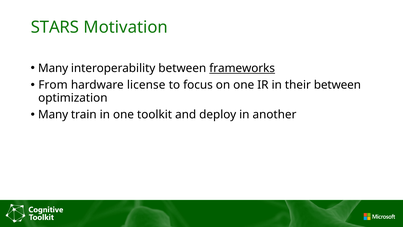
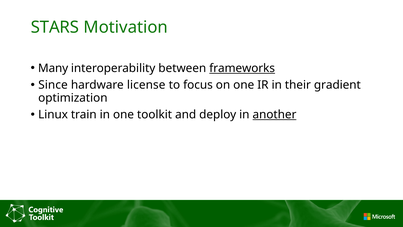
From: From -> Since
their between: between -> gradient
Many at (53, 115): Many -> Linux
another underline: none -> present
